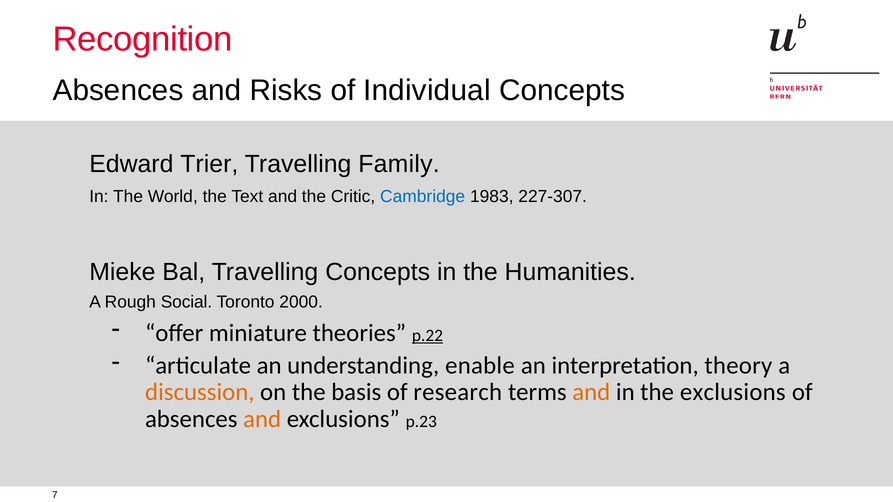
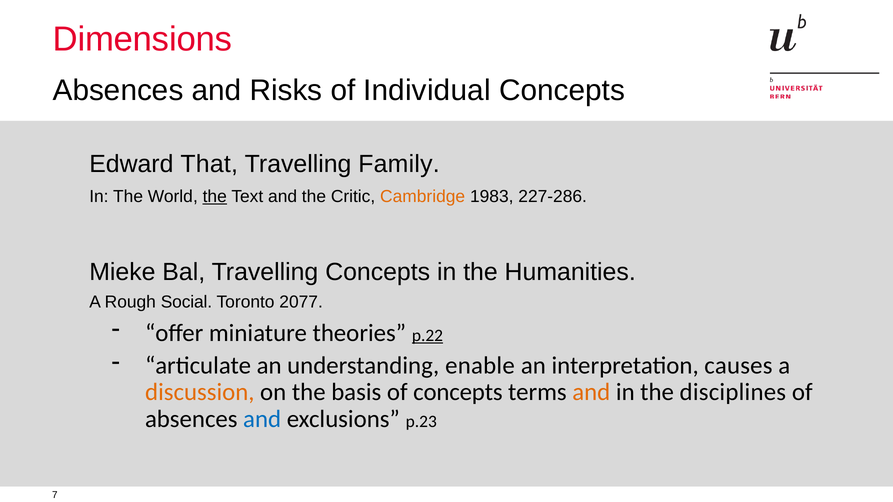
Recognition: Recognition -> Dimensions
Trier: Trier -> That
the at (215, 197) underline: none -> present
Cambridge colour: blue -> orange
227-307: 227-307 -> 227-286
2000: 2000 -> 2077
theory: theory -> causes
of research: research -> concepts
the exclusions: exclusions -> disciplines
and at (262, 419) colour: orange -> blue
